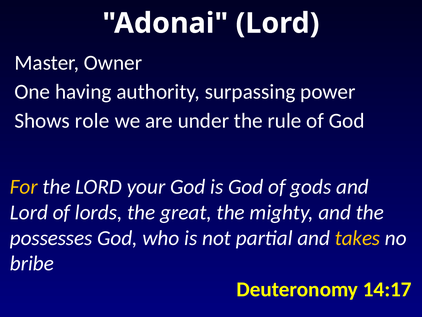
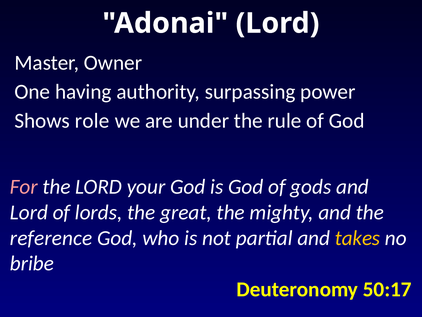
For colour: yellow -> pink
possesses: possesses -> reference
14:17: 14:17 -> 50:17
